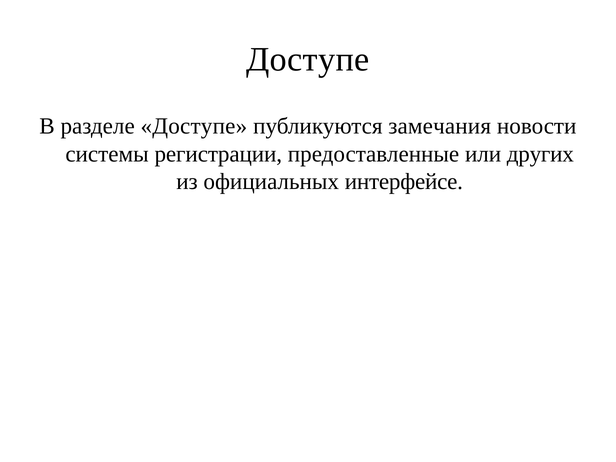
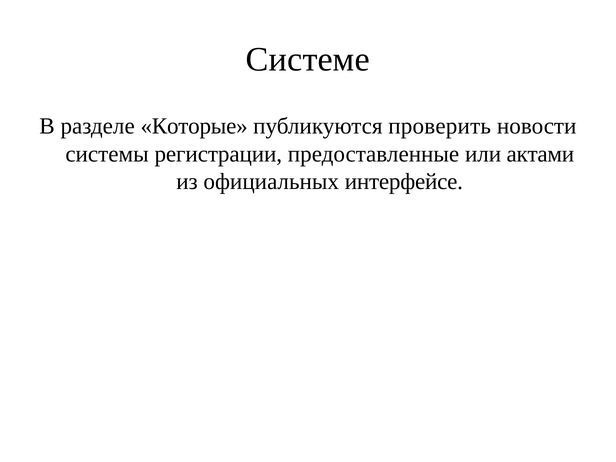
Доступе at (308, 59): Доступе -> Системе
разделе Доступе: Доступе -> Которые
замечания: замечания -> проверить
других: других -> актами
